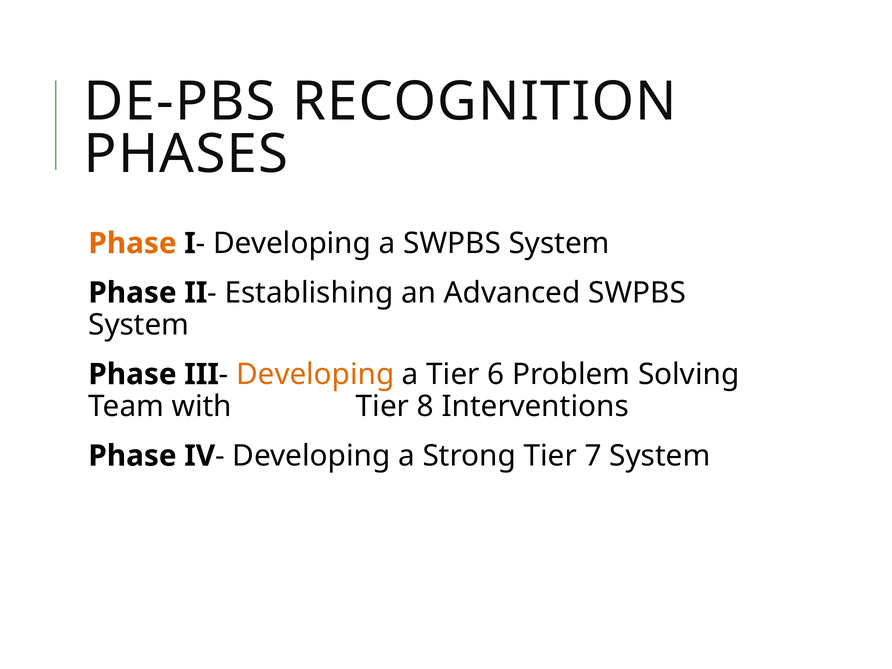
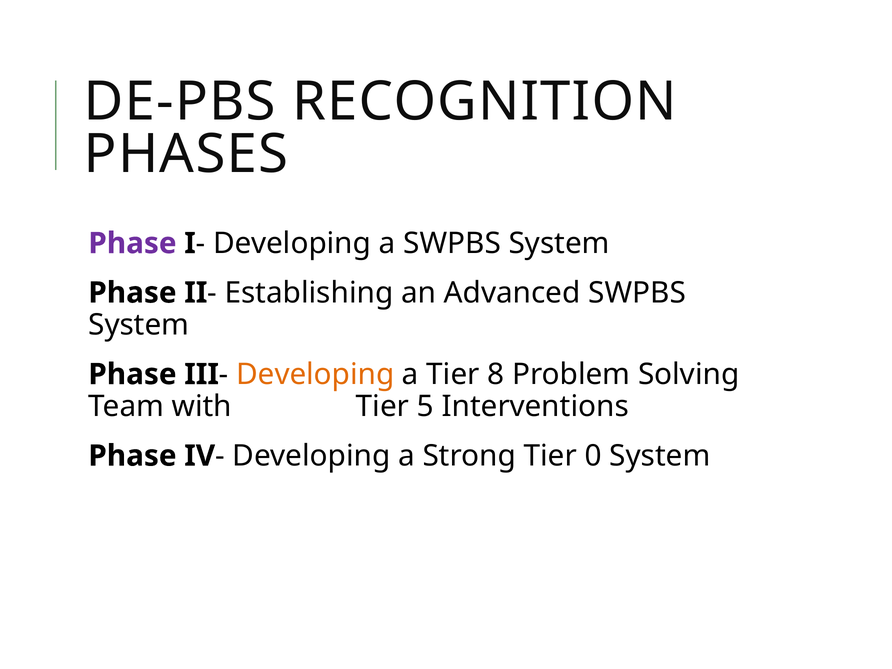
Phase at (132, 243) colour: orange -> purple
6: 6 -> 8
8: 8 -> 5
7: 7 -> 0
